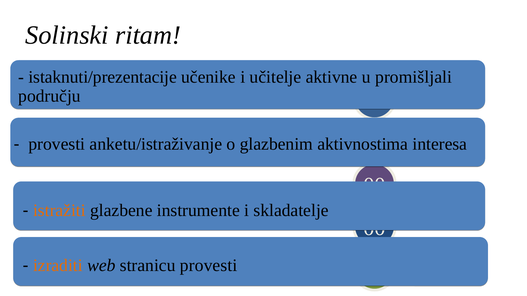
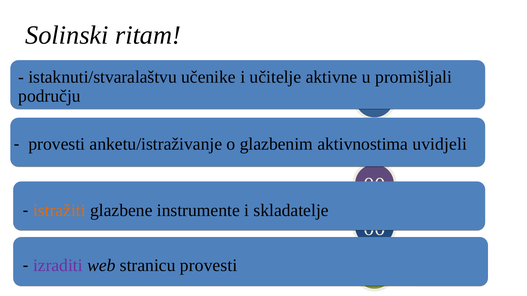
istaknuti/prezentacije: istaknuti/prezentacije -> istaknuti/stvaralaštvu
interesa: interesa -> uvidjeli
izraditi colour: orange -> purple
